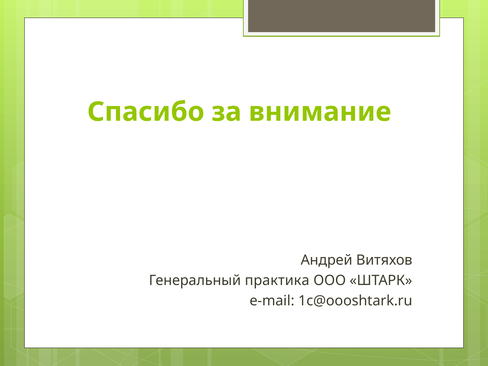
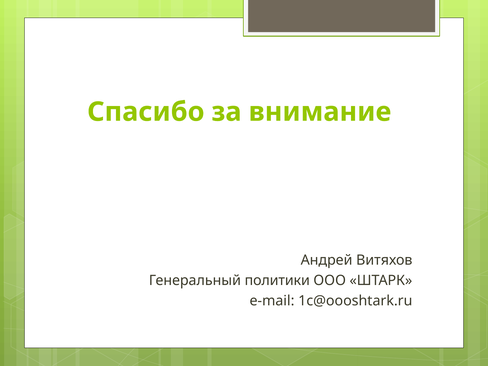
практика: практика -> политики
